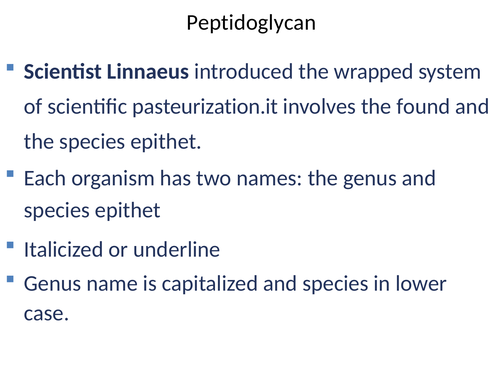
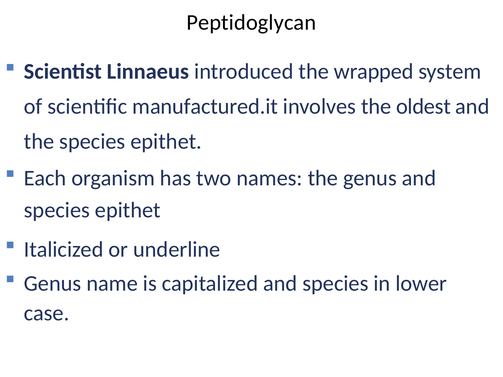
pasteurization.it: pasteurization.it -> manufactured.it
found: found -> oldest
